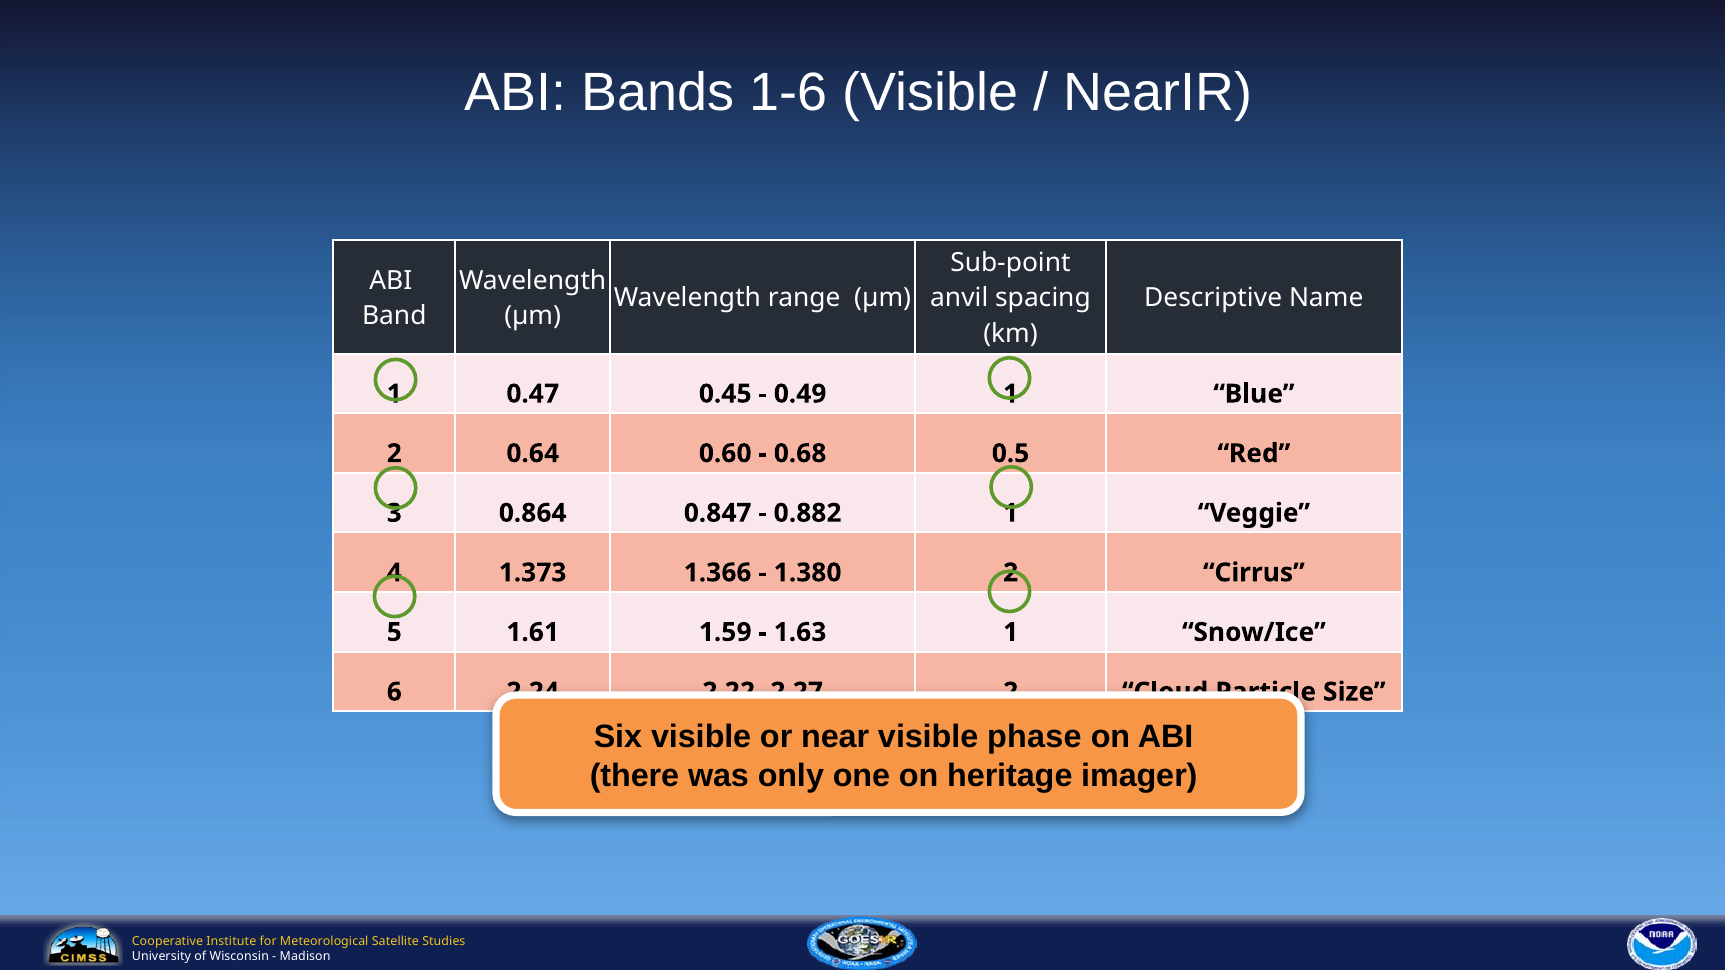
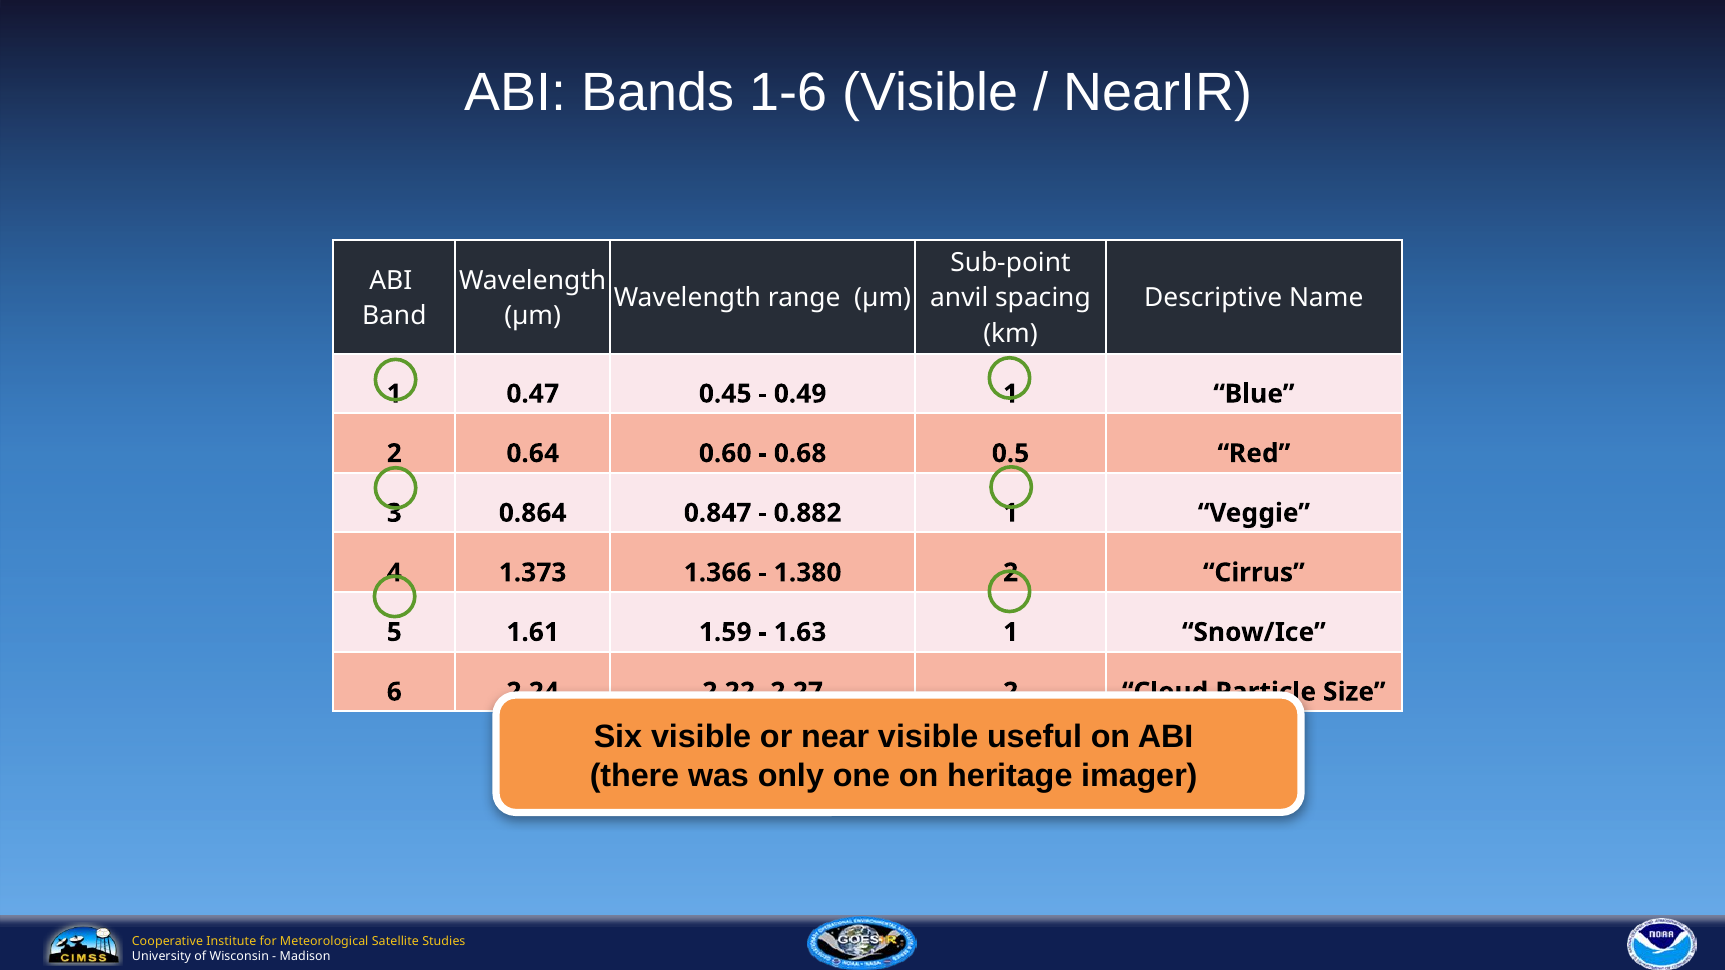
phase: phase -> useful
